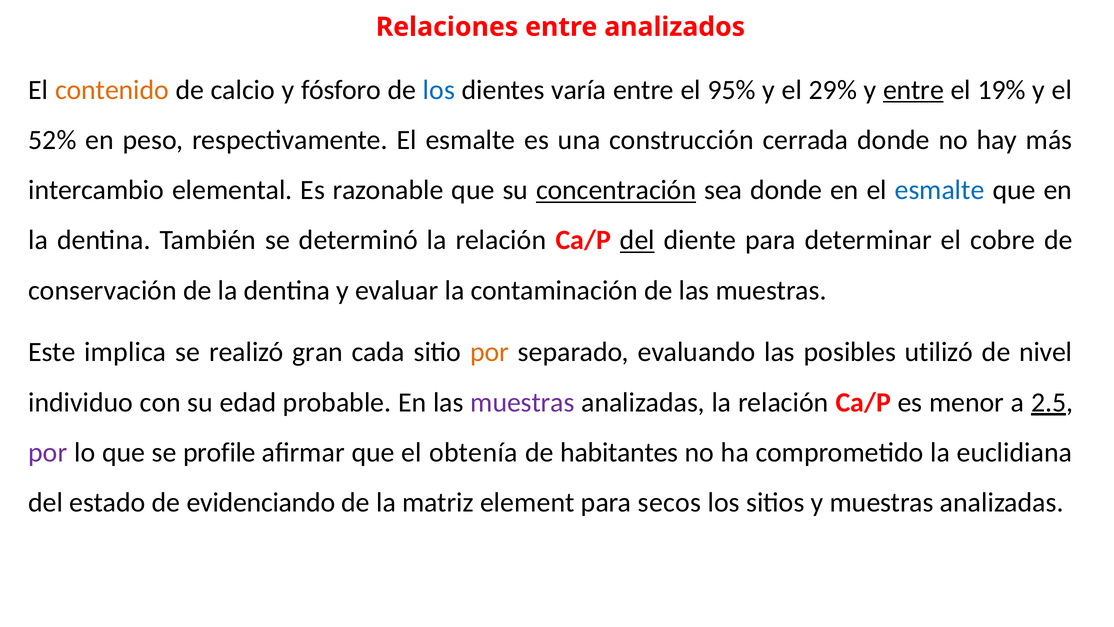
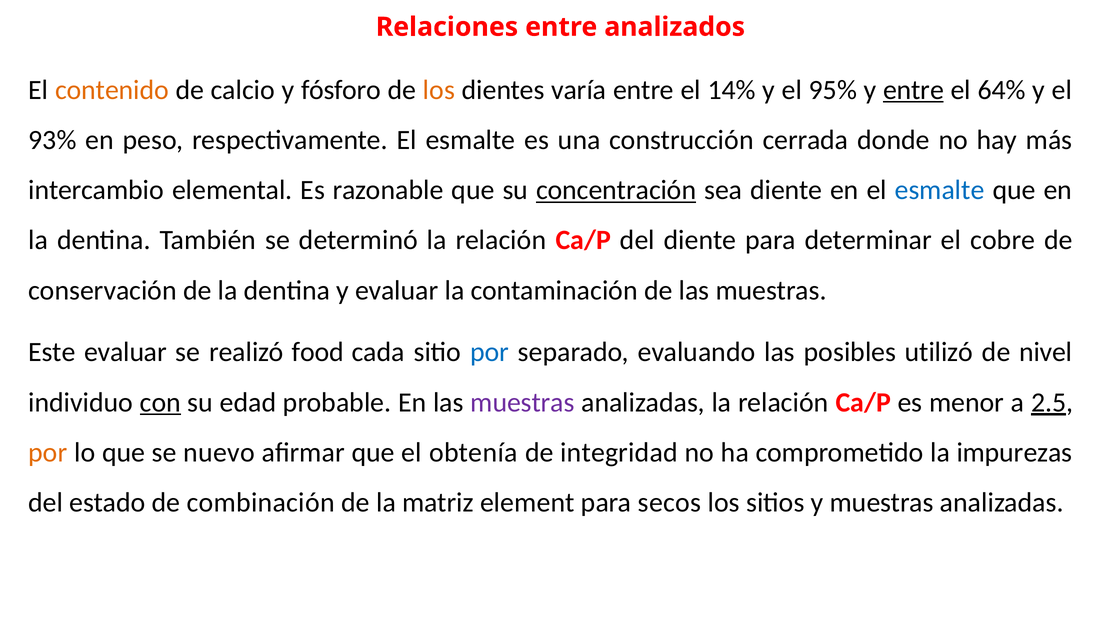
los at (439, 90) colour: blue -> orange
95%: 95% -> 14%
29%: 29% -> 95%
19%: 19% -> 64%
52%: 52% -> 93%
sea donde: donde -> diente
del at (637, 240) underline: present -> none
Este implica: implica -> evaluar
gran: gran -> food
por at (490, 352) colour: orange -> blue
con underline: none -> present
por at (48, 452) colour: purple -> orange
profile: profile -> nuevo
habitantes: habitantes -> integridad
euclidiana: euclidiana -> impurezas
evidenciando: evidenciando -> combinación
